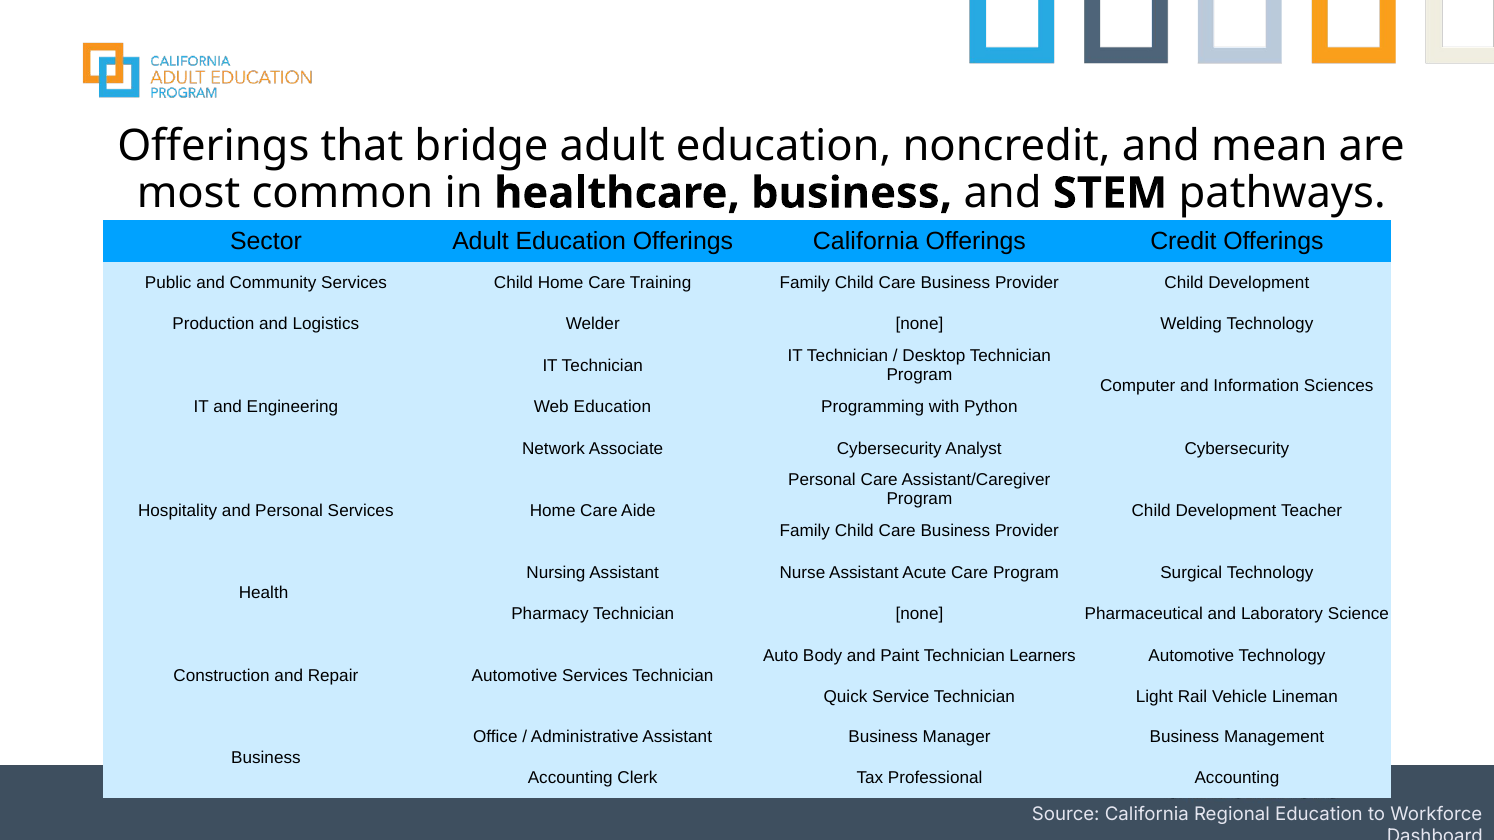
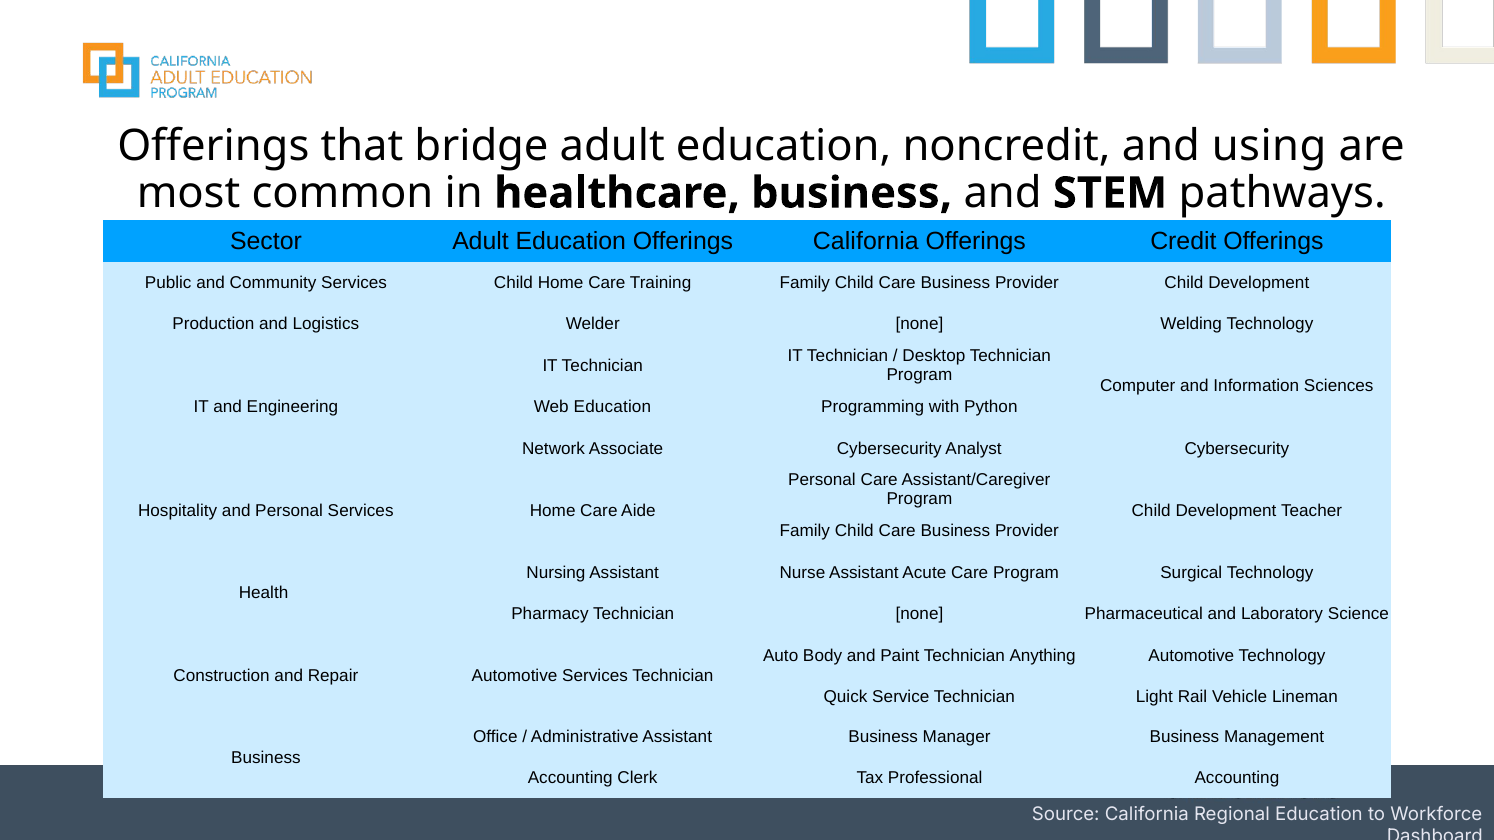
mean: mean -> using
Learners: Learners -> Anything
